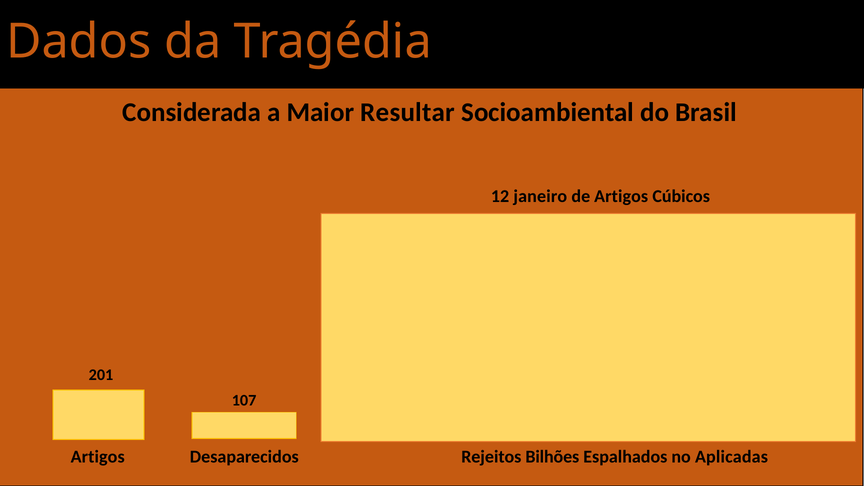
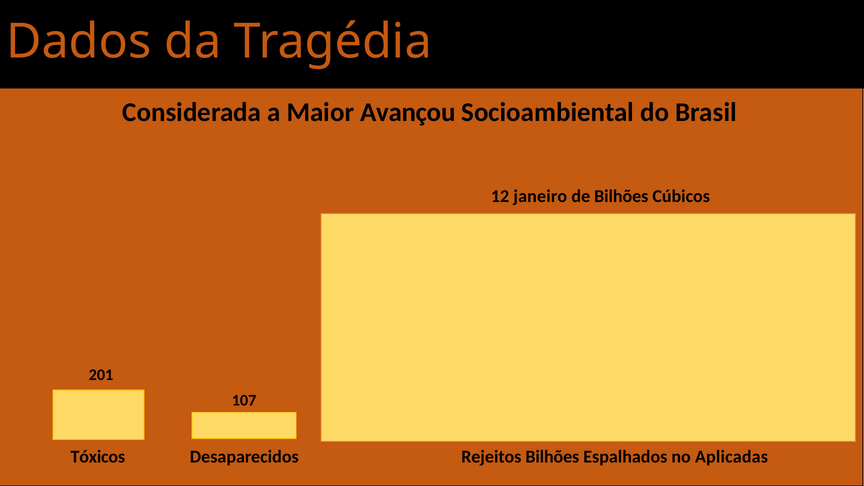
Resultar: Resultar -> Avançou
de Artigos: Artigos -> Bilhões
Artigos at (98, 457): Artigos -> Tóxicos
